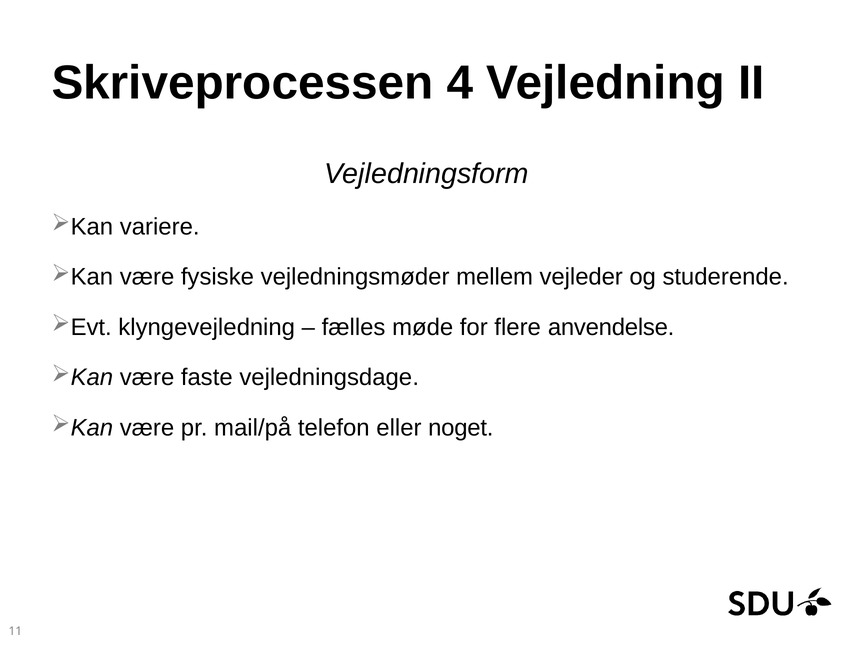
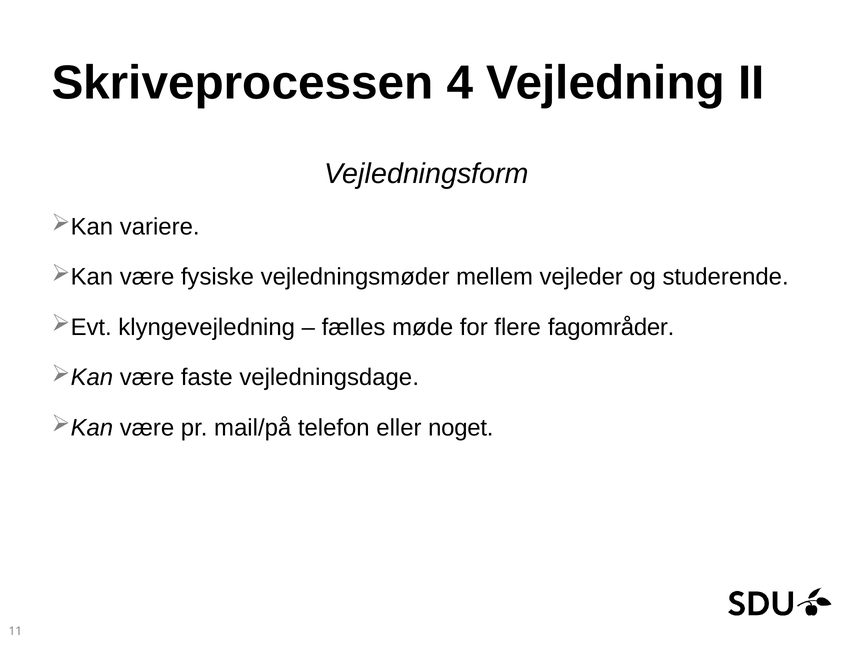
anvendelse: anvendelse -> fagområder
